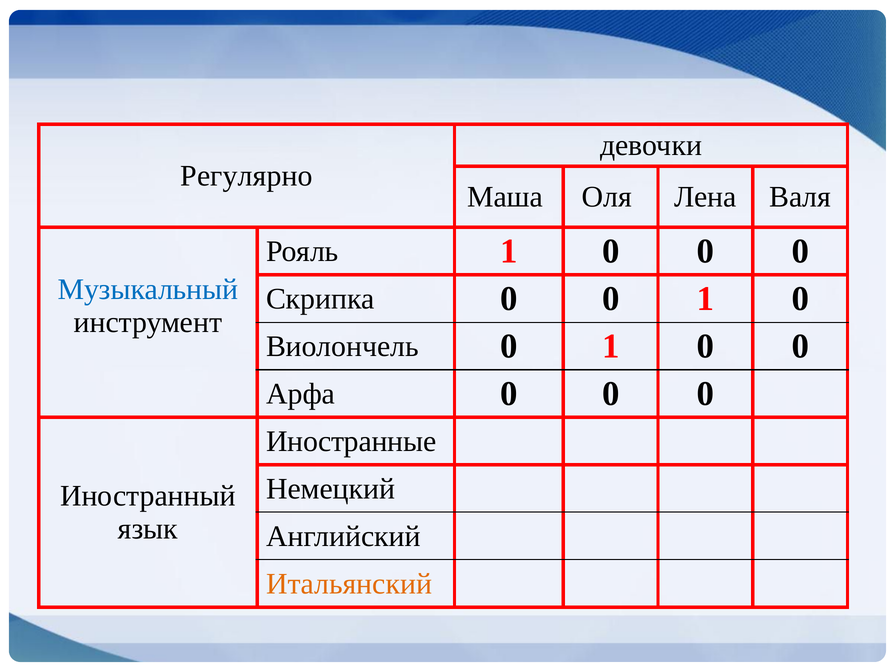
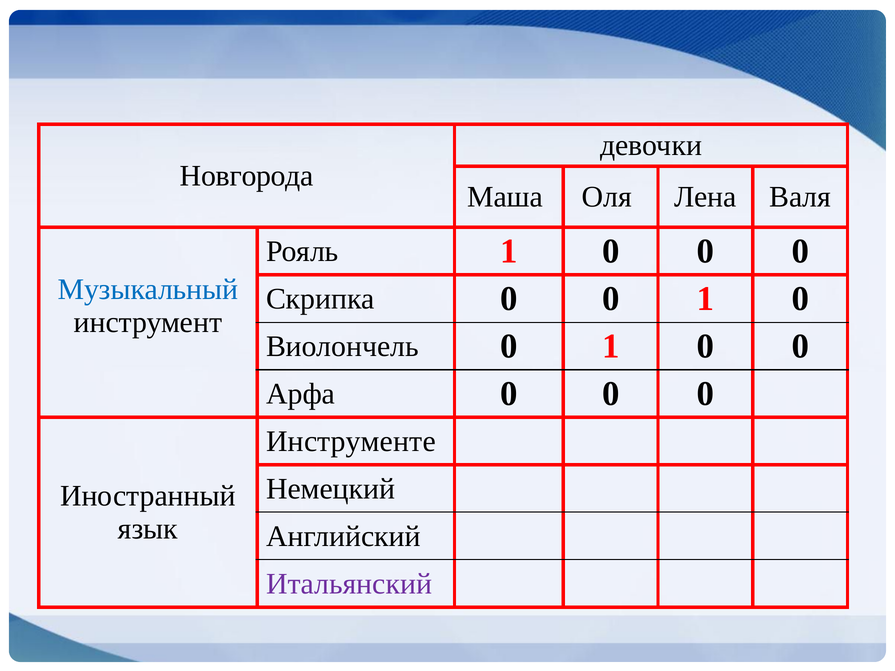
Регулярно: Регулярно -> Новгорода
Иностранные: Иностранные -> Инструменте
Итальянский colour: orange -> purple
